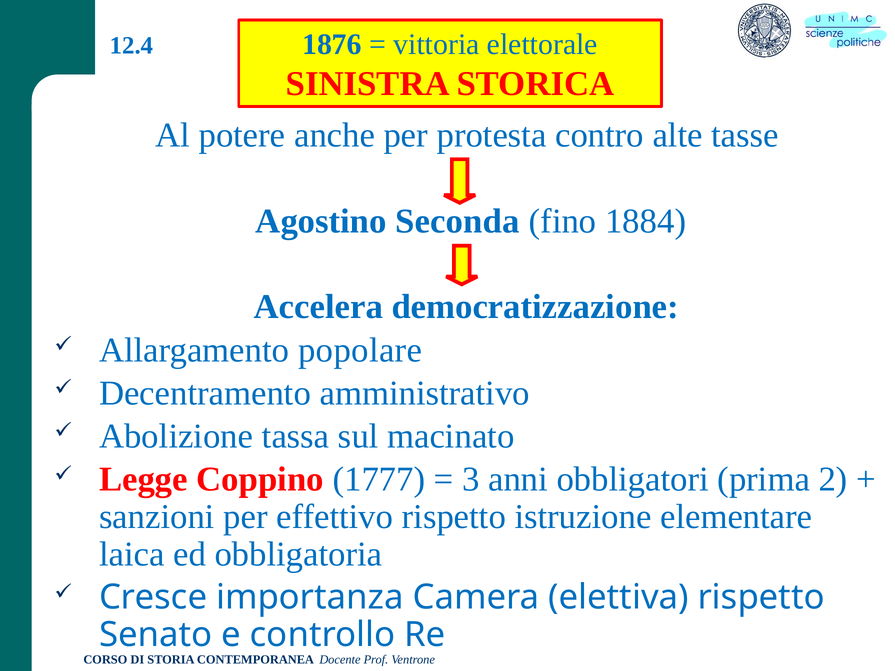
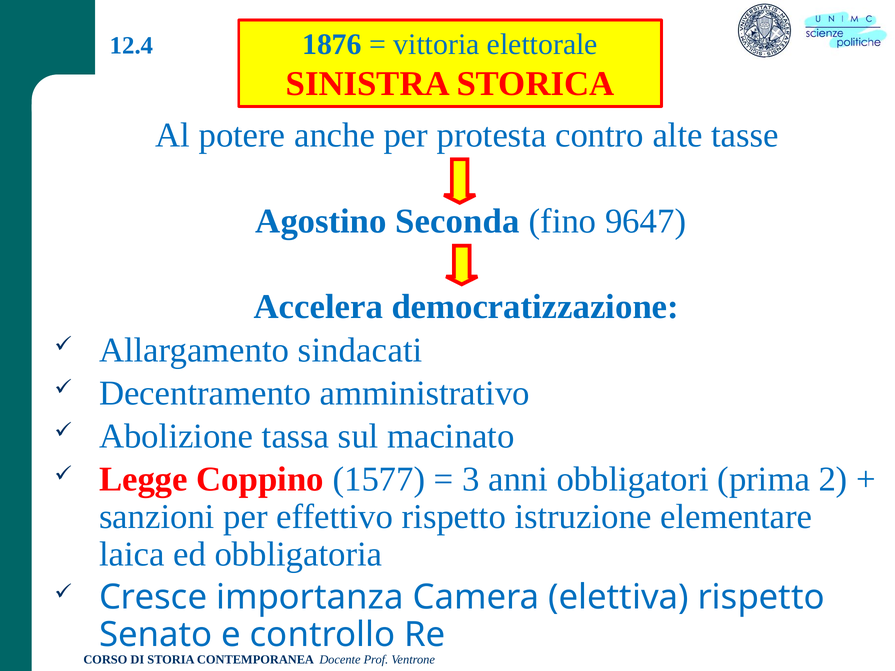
1884: 1884 -> 9647
popolare: popolare -> sindacati
1777: 1777 -> 1577
